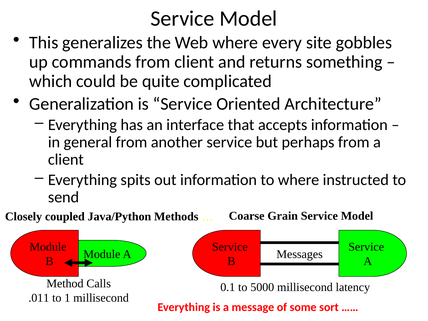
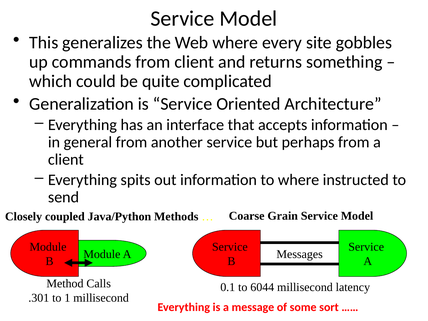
5000: 5000 -> 6044
.011: .011 -> .301
